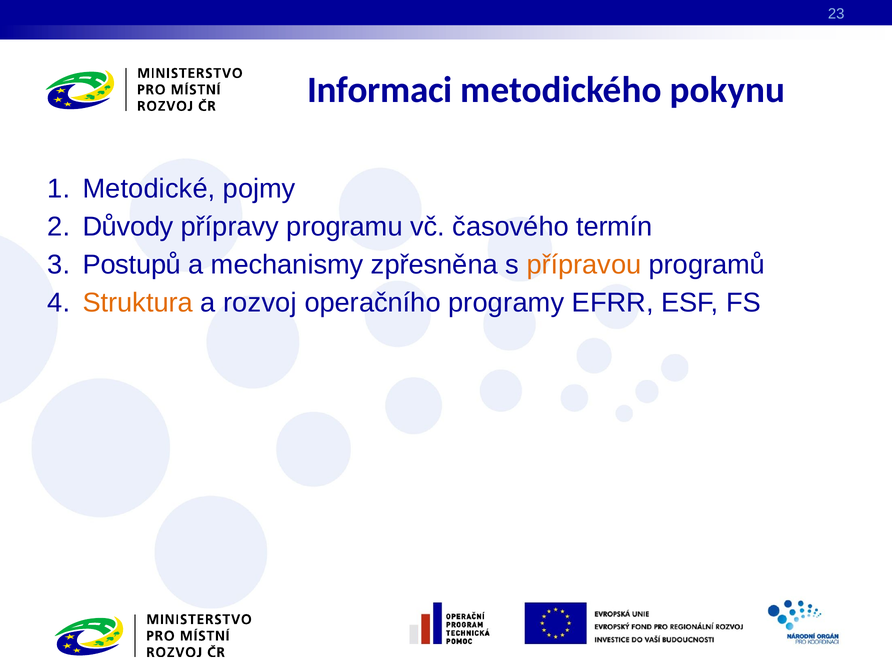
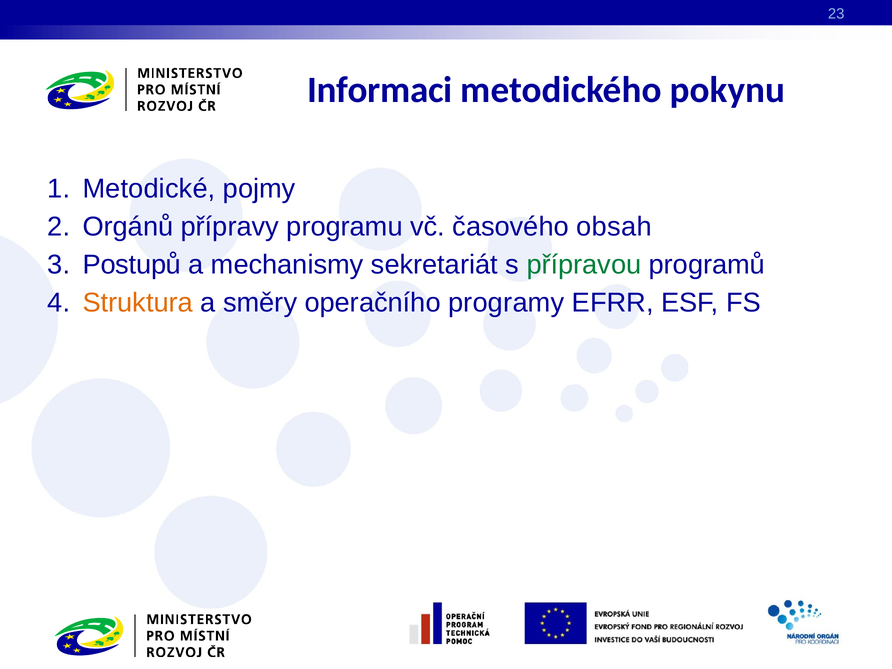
Důvody: Důvody -> Orgánů
termín: termín -> obsah
zpřesněna: zpřesněna -> sekretariát
přípravou colour: orange -> green
rozvoj: rozvoj -> směry
